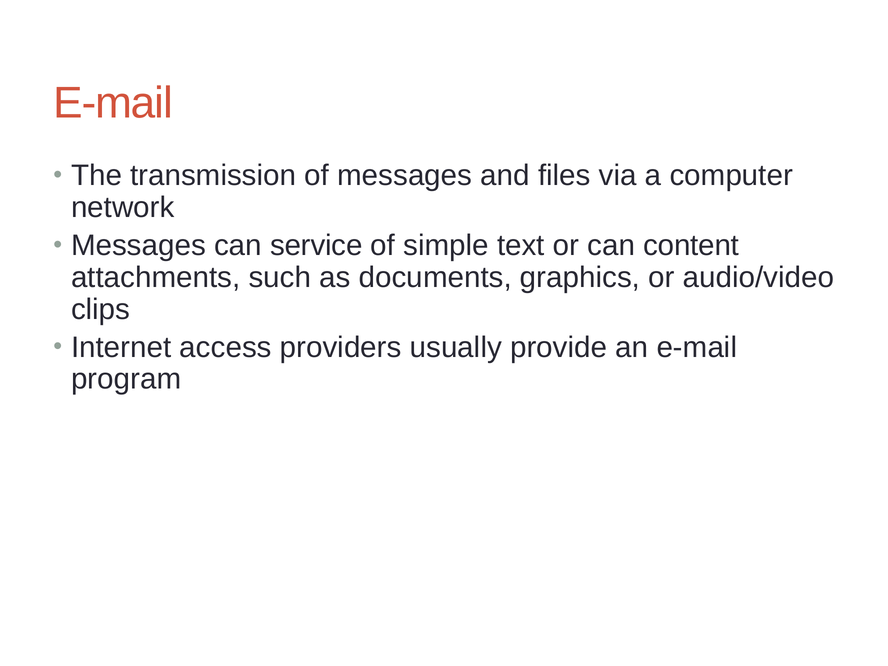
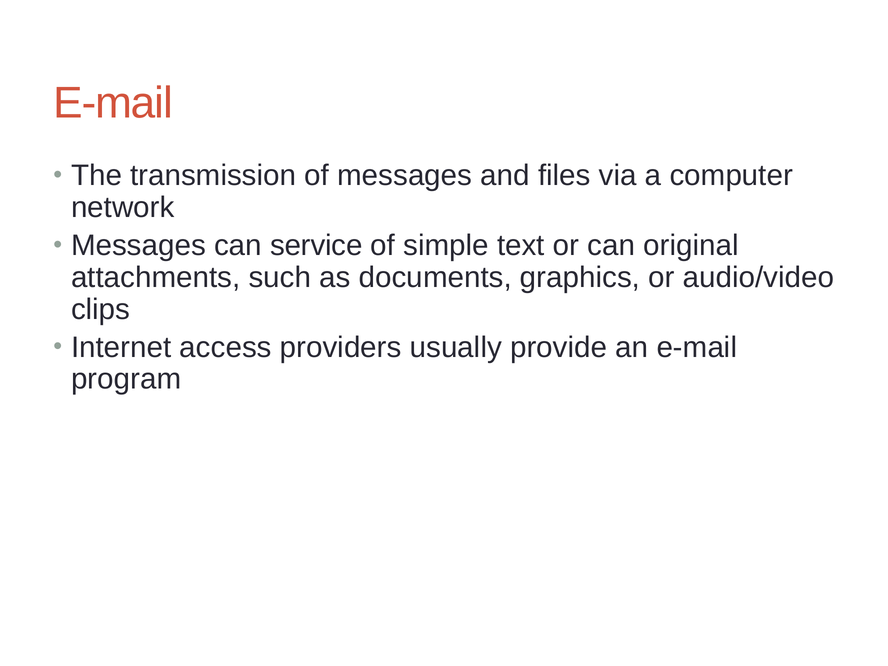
content: content -> original
